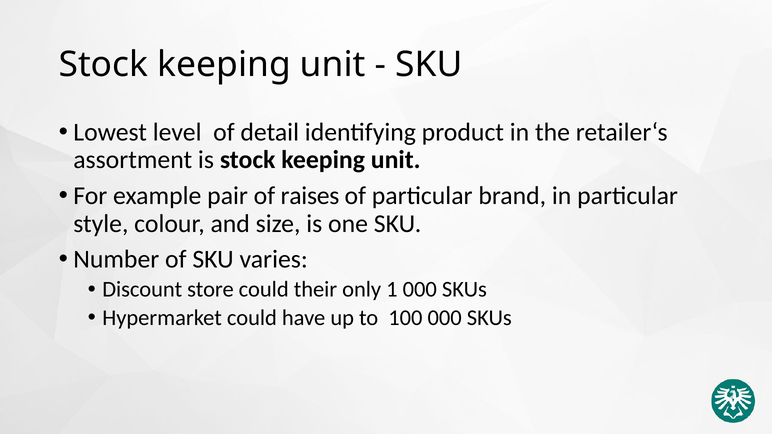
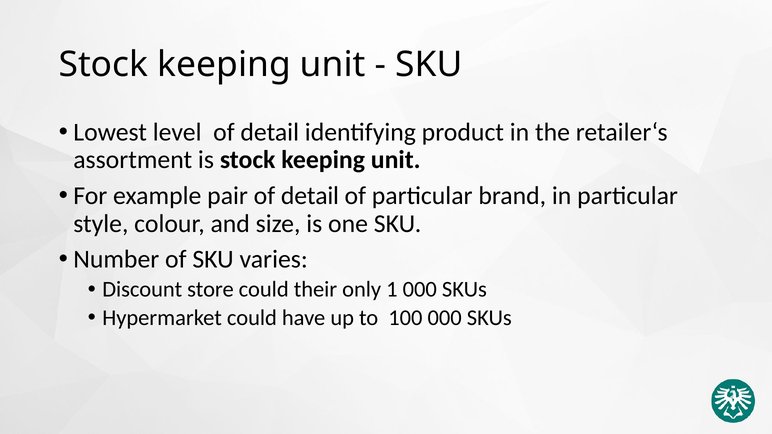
pair of raises: raises -> detail
